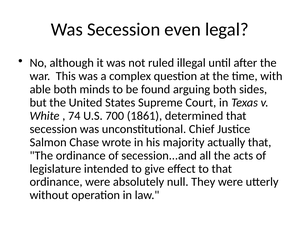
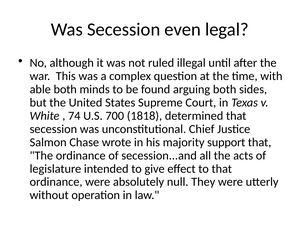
1861: 1861 -> 1818
actually: actually -> support
